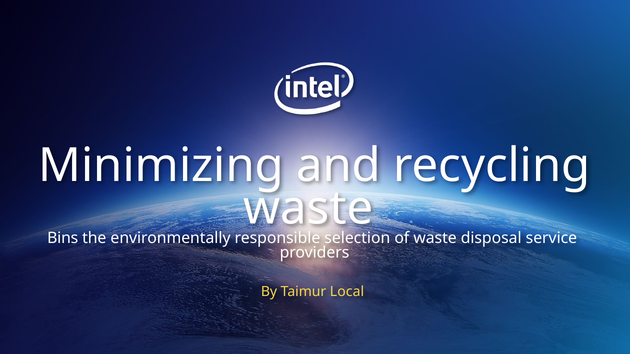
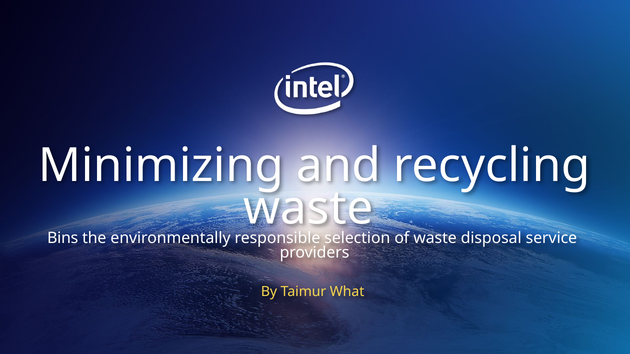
Local: Local -> What
